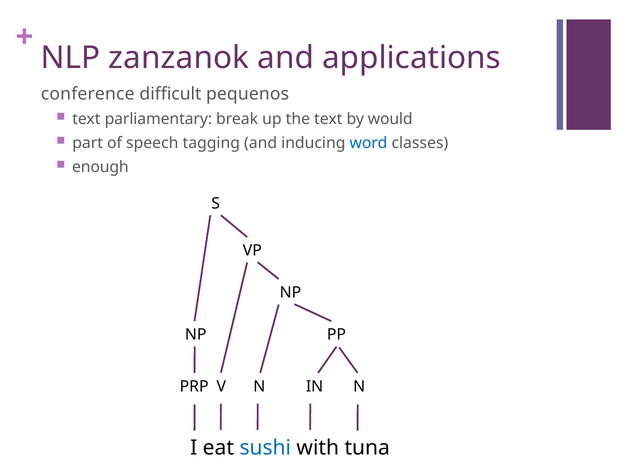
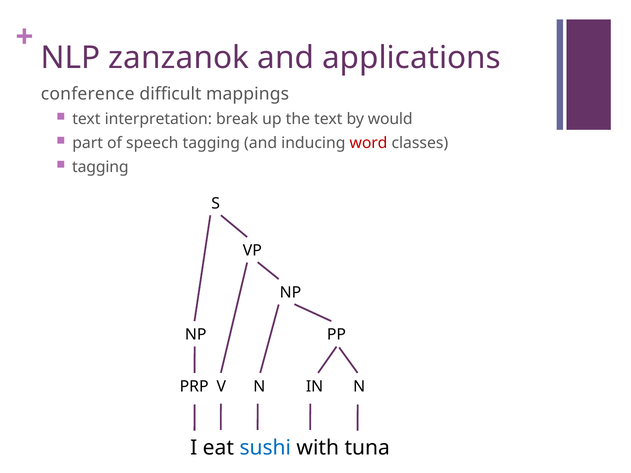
pequenos: pequenos -> mappings
parliamentary: parliamentary -> interpretation
word colour: blue -> red
enough at (100, 167): enough -> tagging
